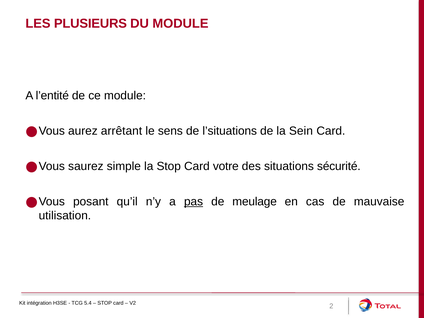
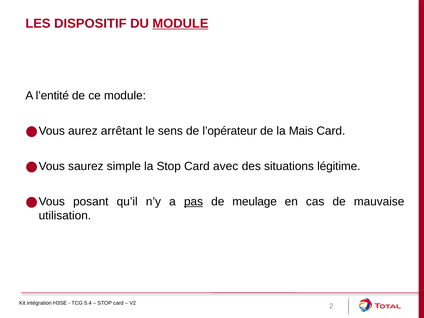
PLUSIEURS: PLUSIEURS -> DISPOSITIF
MODULE at (180, 24) underline: none -> present
l’situations: l’situations -> l’opérateur
Sein: Sein -> Mais
votre: votre -> avec
sécurité: sécurité -> légitime
